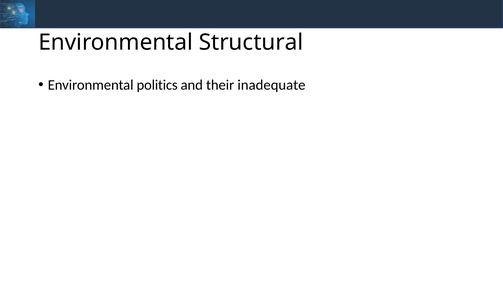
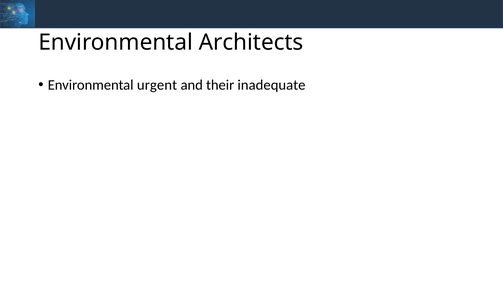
Structural: Structural -> Architects
politics: politics -> urgent
